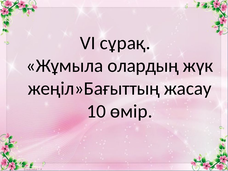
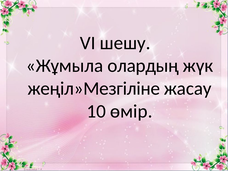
сұрақ: сұрақ -> шешу
жеңіл»Бағыттың: жеңіл»Бағыттың -> жеңіл»Мезгіліне
